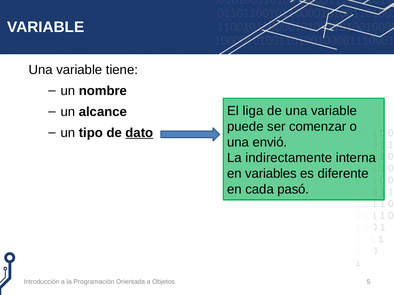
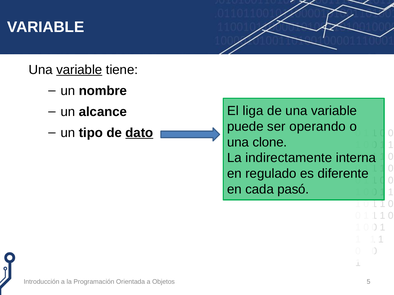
variable at (79, 70) underline: none -> present
comenzar: comenzar -> operando
envió: envió -> clone
variables: variables -> regulado
